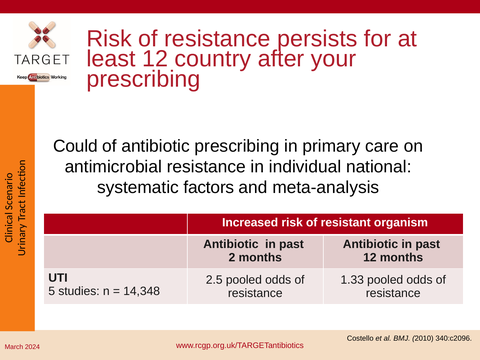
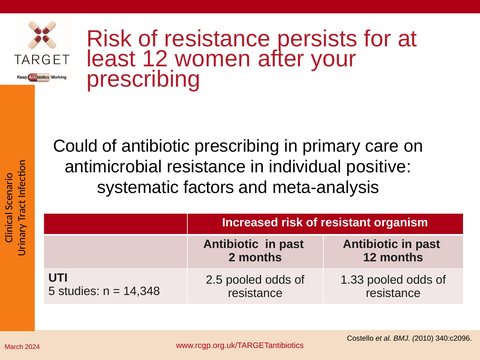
country: country -> women
national: national -> positive
